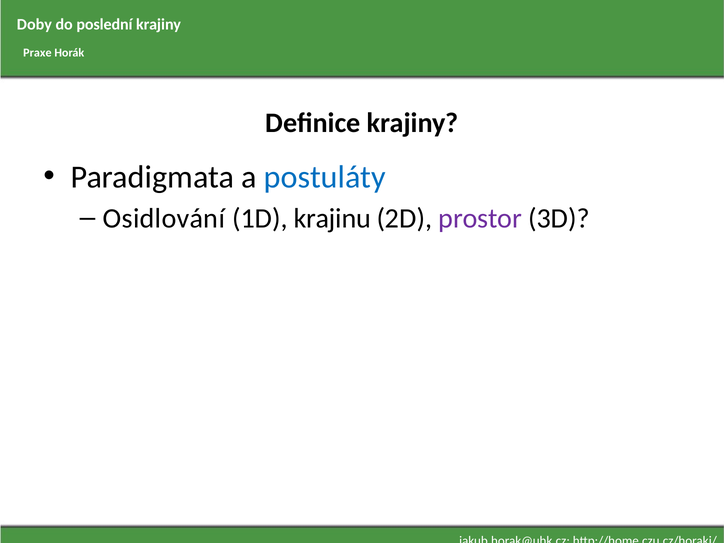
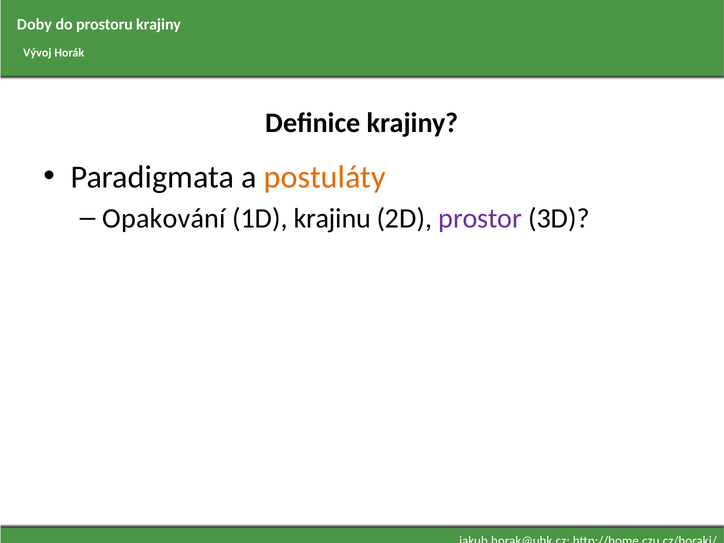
poslední: poslední -> prostoru
Praxe: Praxe -> Vývoj
postuláty colour: blue -> orange
Osidlování: Osidlování -> Opakování
